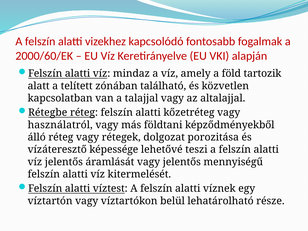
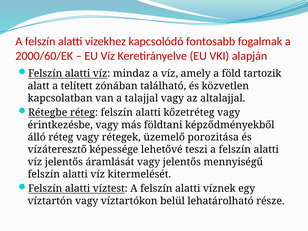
használatról: használatról -> érintkezésbe
dolgozat: dolgozat -> üzemelő
